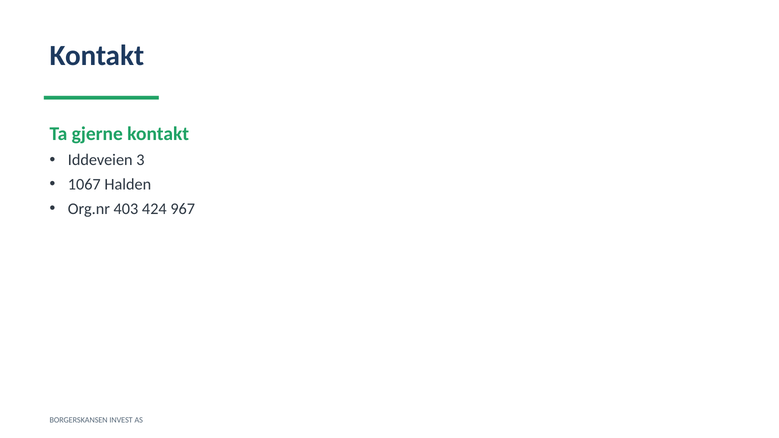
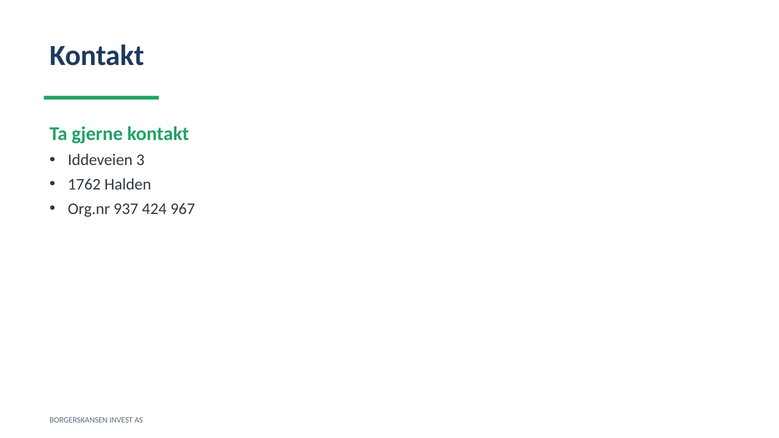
1067: 1067 -> 1762
403: 403 -> 937
